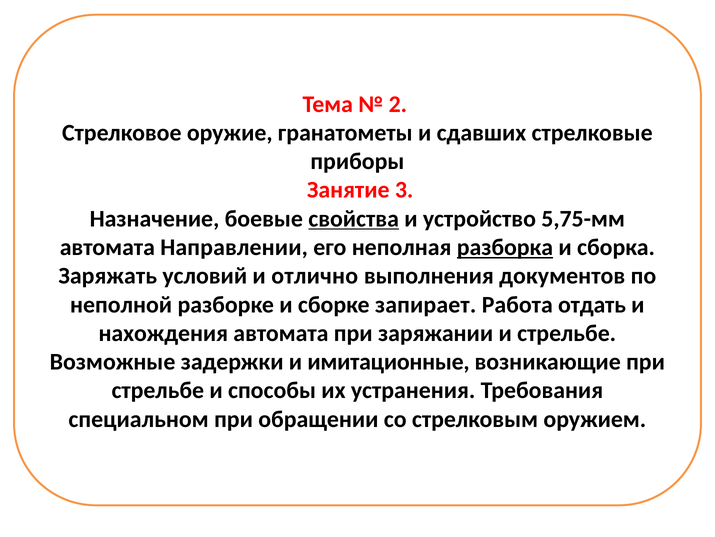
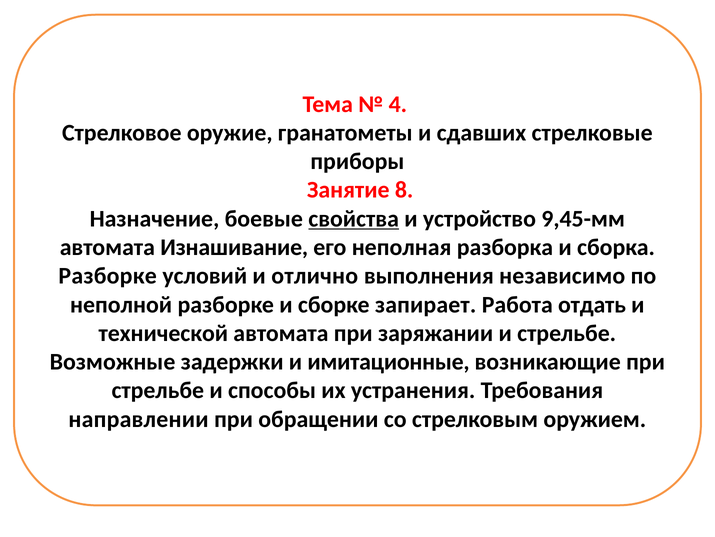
2: 2 -> 4
3: 3 -> 8
5,75-мм: 5,75-мм -> 9,45-мм
Направлении: Направлении -> Изнашивание
разборка underline: present -> none
Заряжать at (108, 276): Заряжать -> Разборке
документов: документов -> независимо
нахождения: нахождения -> технической
специальном: специальном -> направлении
